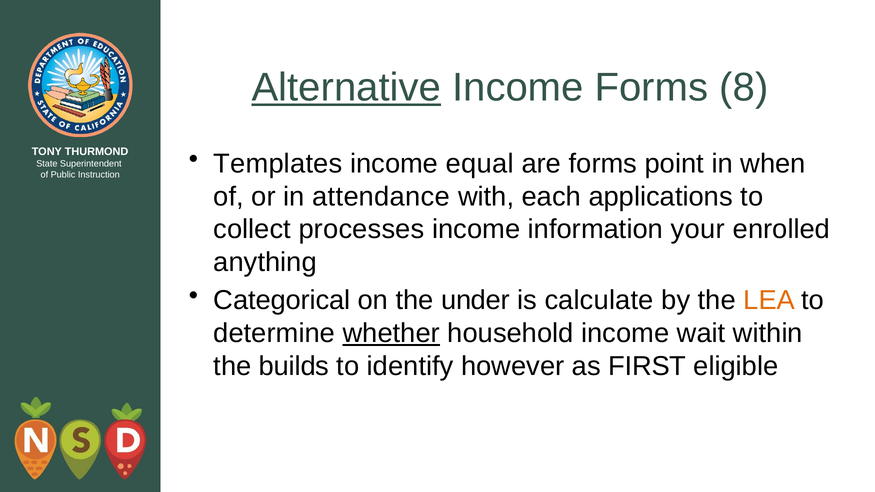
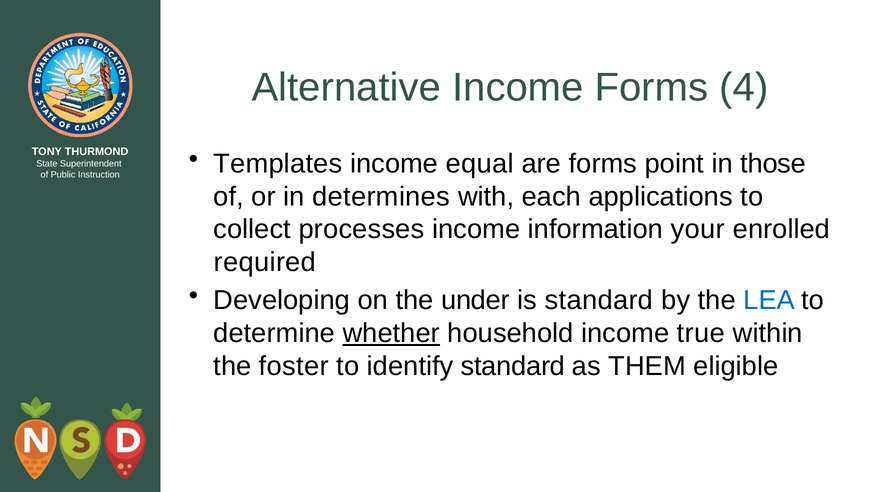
Alternative underline: present -> none
8: 8 -> 4
when: when -> those
attendance: attendance -> determines
anything: anything -> required
Categorical: Categorical -> Developing
is calculate: calculate -> standard
LEA colour: orange -> blue
wait: wait -> true
builds: builds -> foster
identify however: however -> standard
FIRST: FIRST -> THEM
